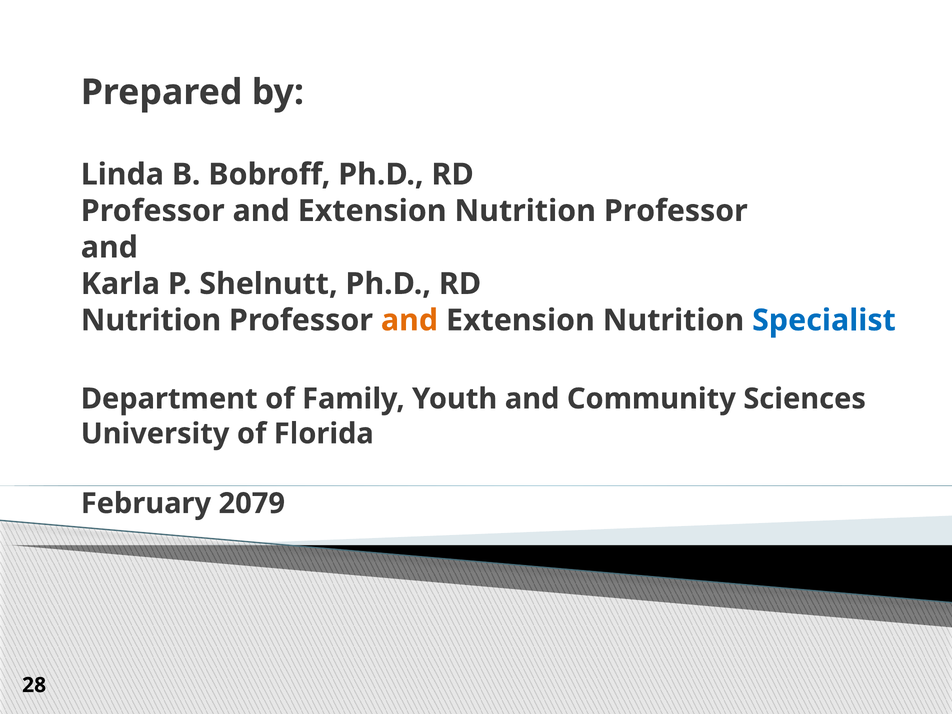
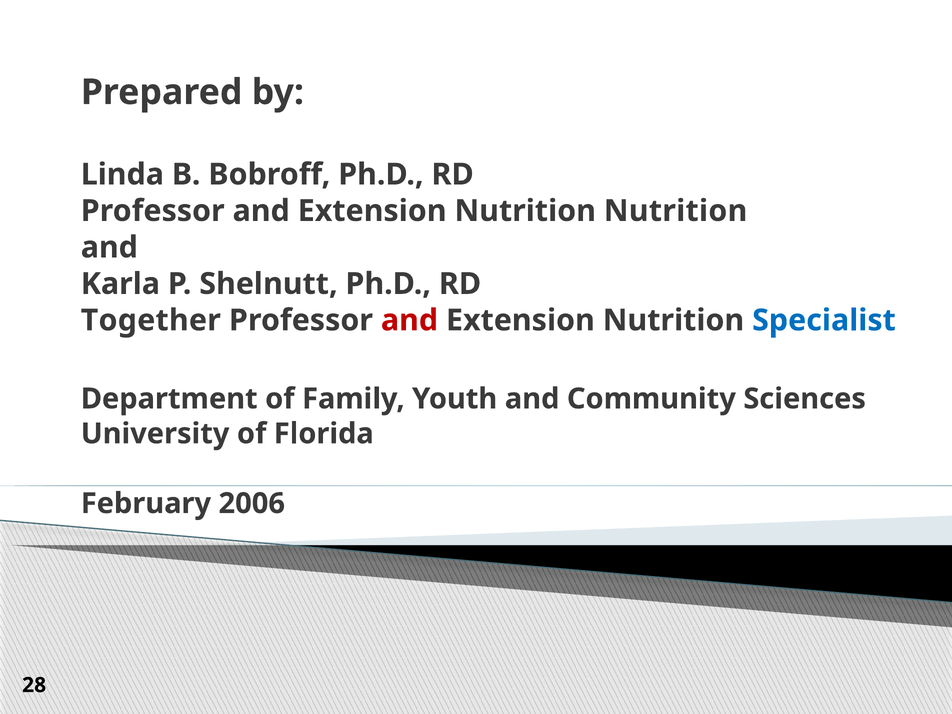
Extension Nutrition Professor: Professor -> Nutrition
Nutrition at (151, 320): Nutrition -> Together
and at (409, 320) colour: orange -> red
2079: 2079 -> 2006
